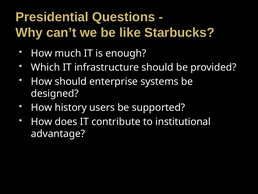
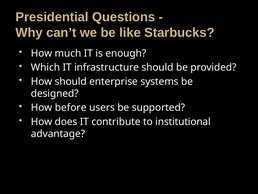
history: history -> before
